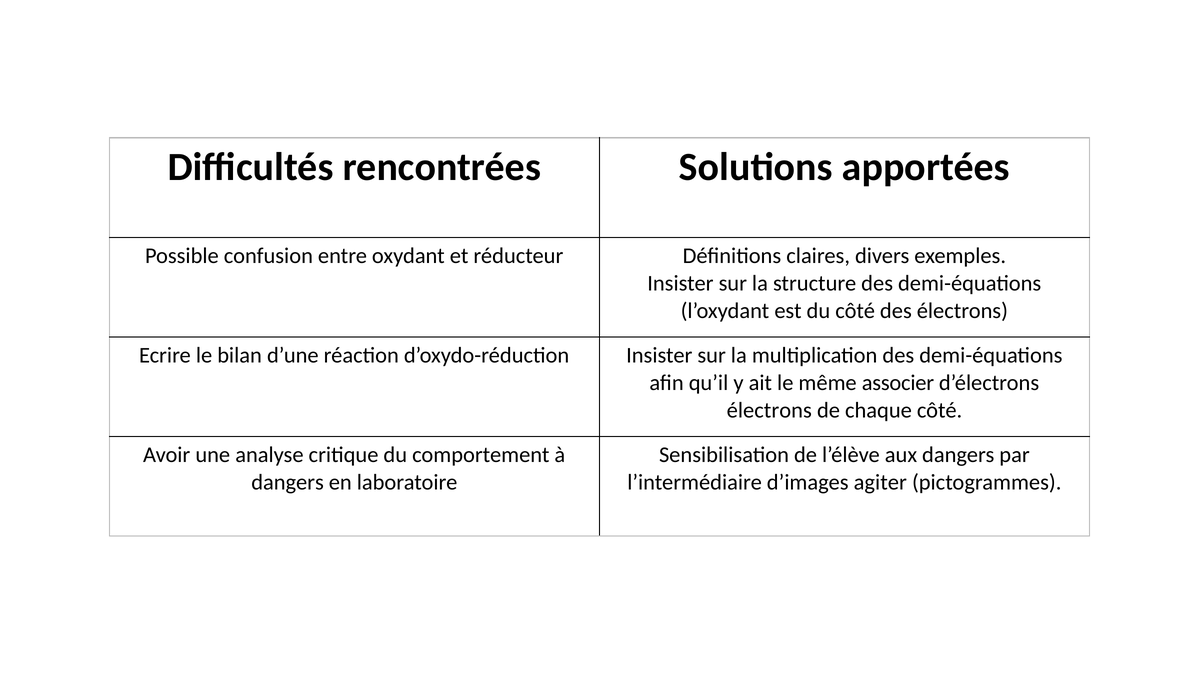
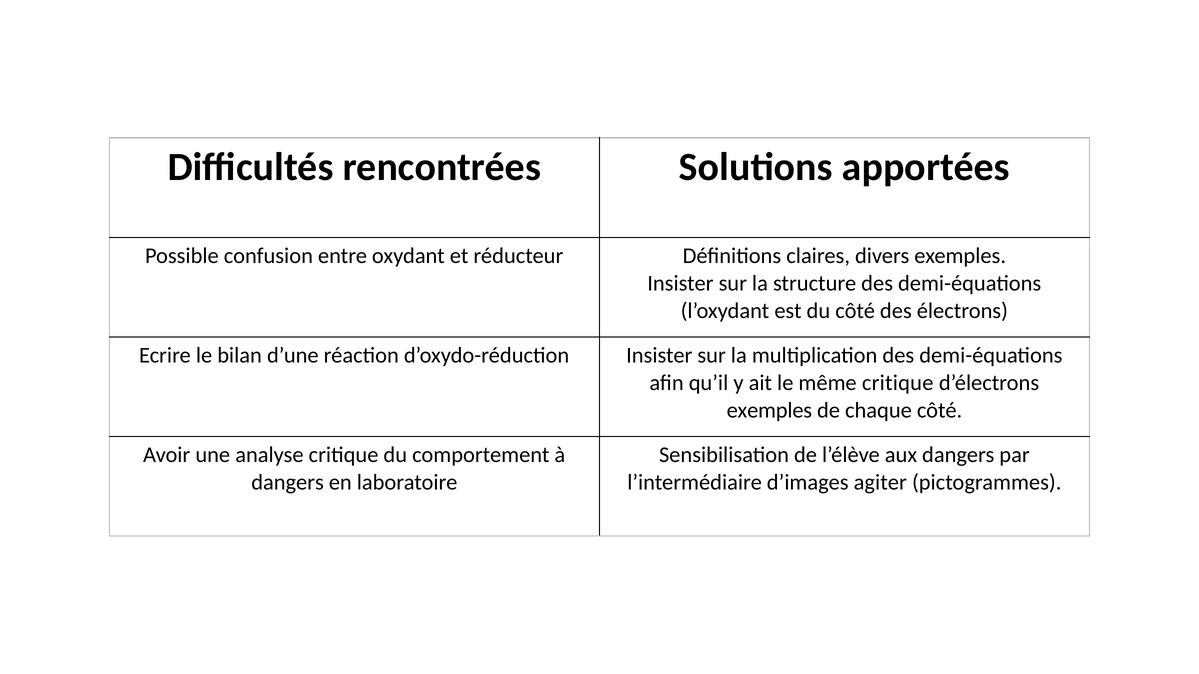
même associer: associer -> critique
électrons at (769, 411): électrons -> exemples
